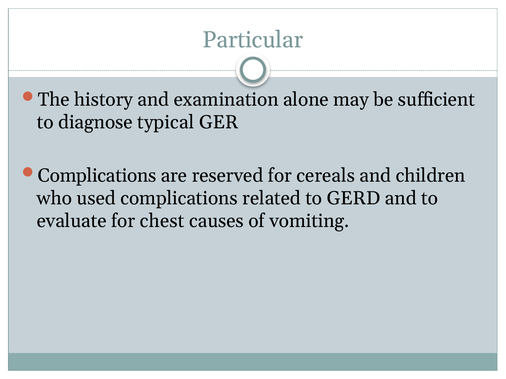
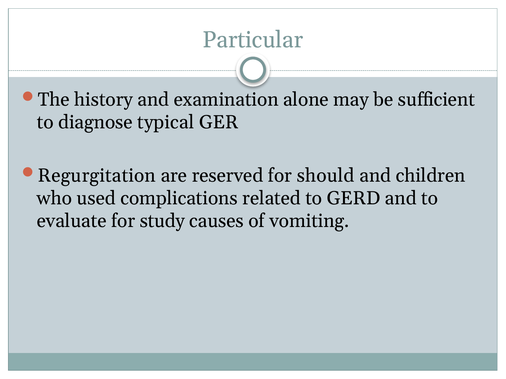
Complications at (97, 176): Complications -> Regurgitation
cereals: cereals -> should
chest: chest -> study
